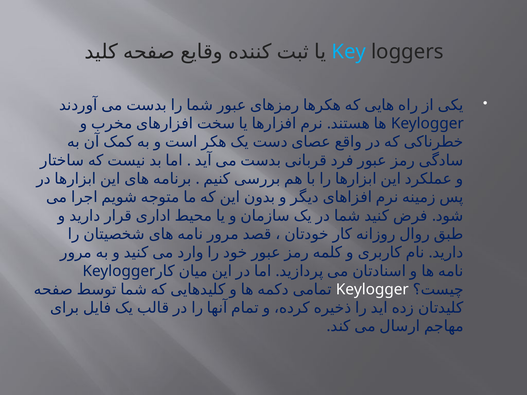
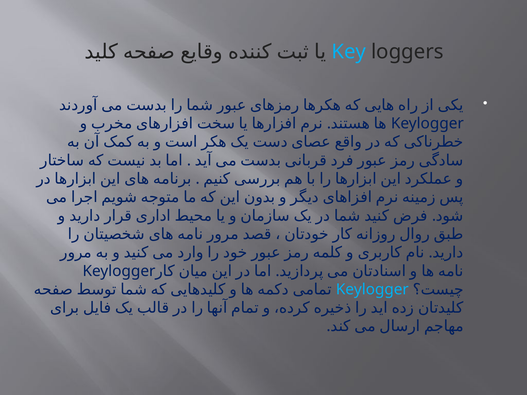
Keylogger at (372, 290) colour: white -> light blue
